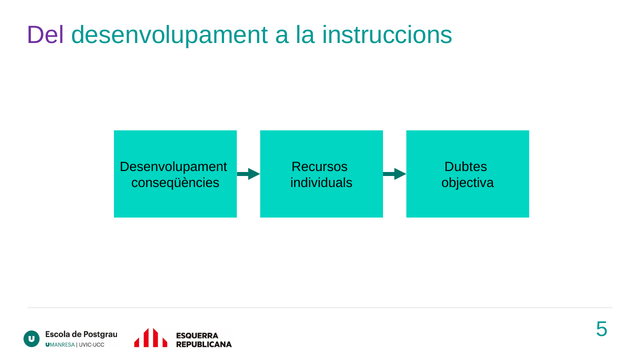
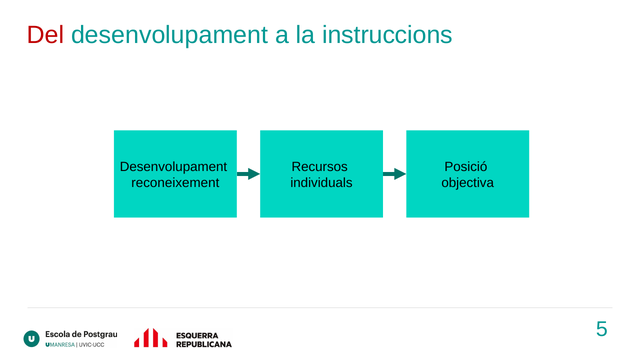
Del colour: purple -> red
Dubtes: Dubtes -> Posició
conseqüències: conseqüències -> reconeixement
